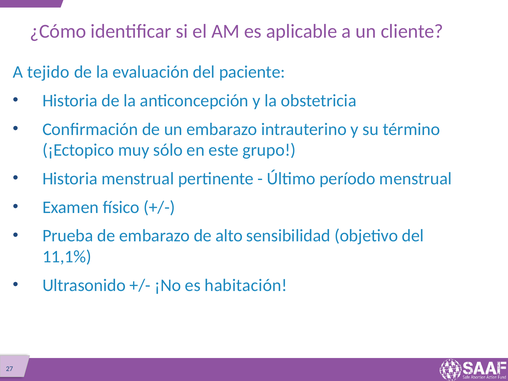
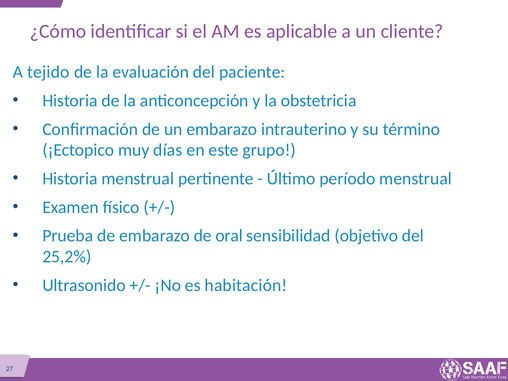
sólo: sólo -> días
alto: alto -> oral
11,1%: 11,1% -> 25,2%
